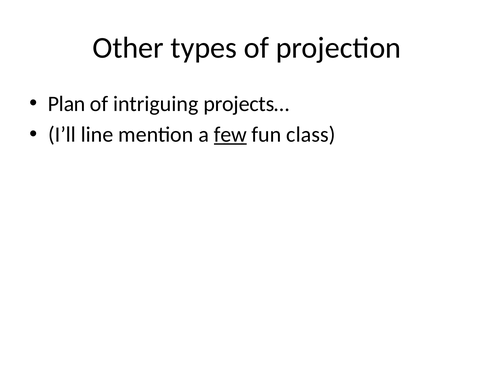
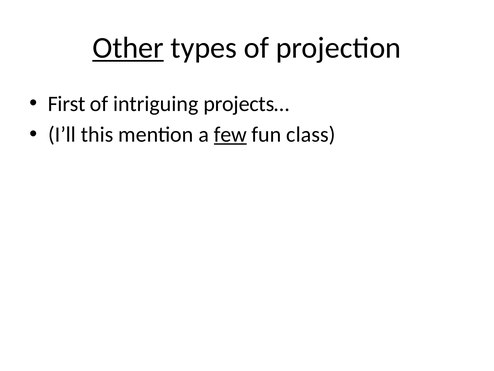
Other underline: none -> present
Plan: Plan -> First
line: line -> this
